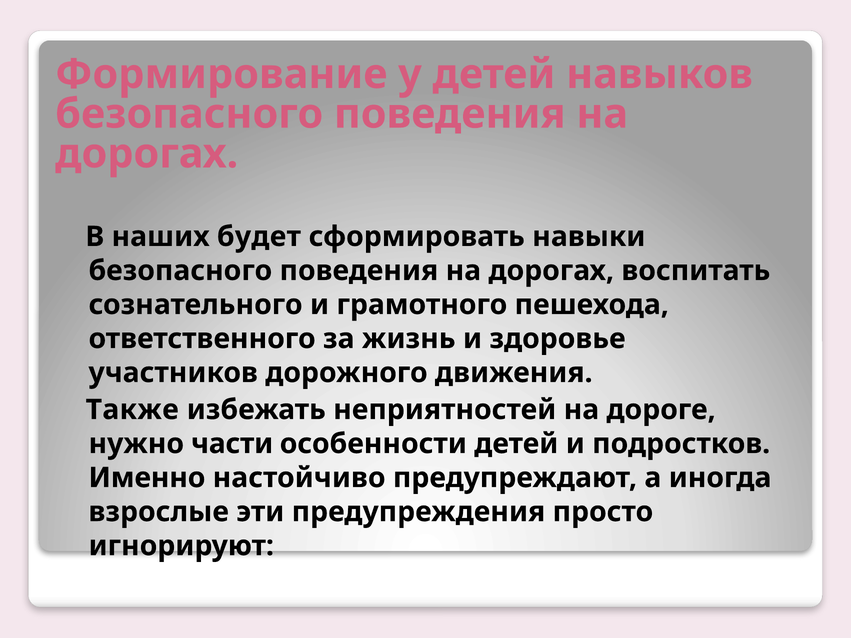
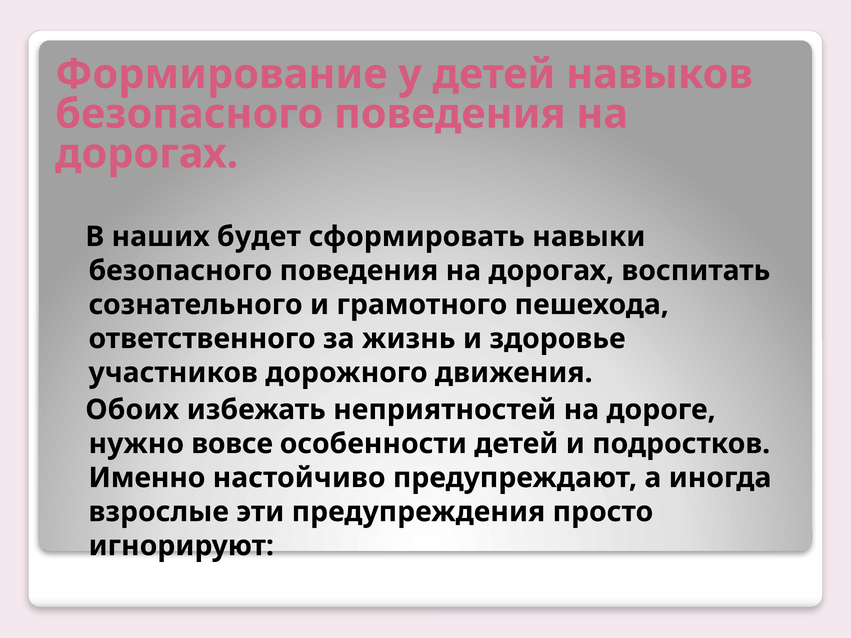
Также: Также -> Обоих
части: части -> вовсе
